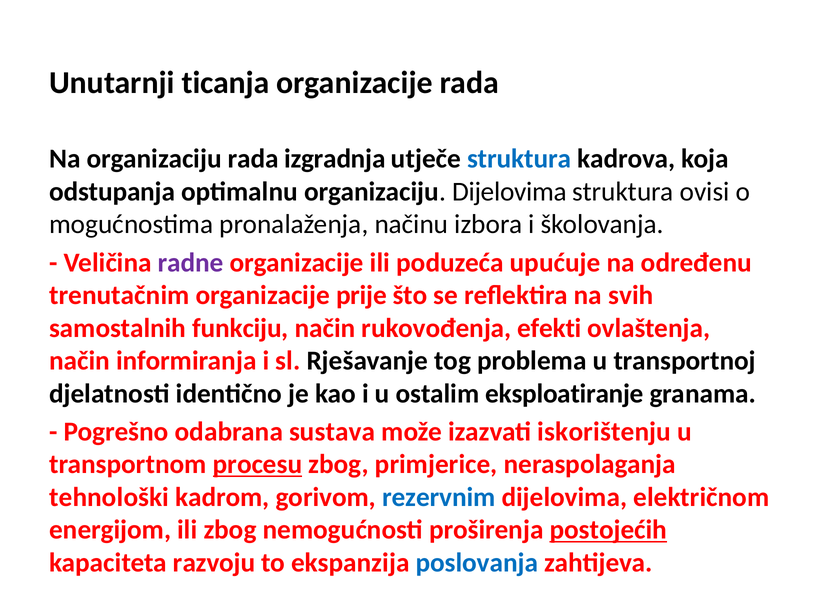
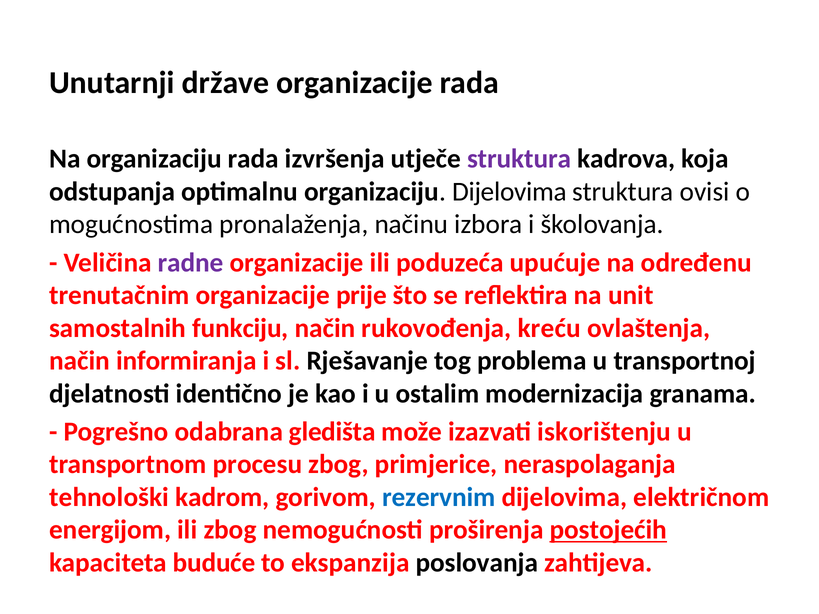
ticanja: ticanja -> države
izgradnja: izgradnja -> izvršenja
struktura at (519, 159) colour: blue -> purple
svih: svih -> unit
efekti: efekti -> kreću
eksploatiranje: eksploatiranje -> modernizacija
sustava: sustava -> gledišta
procesu underline: present -> none
razvoju: razvoju -> buduće
poslovanja colour: blue -> black
